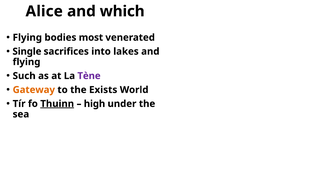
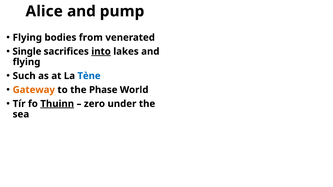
which: which -> pump
most: most -> from
into underline: none -> present
Tène colour: purple -> blue
Exists: Exists -> Phase
high: high -> zero
